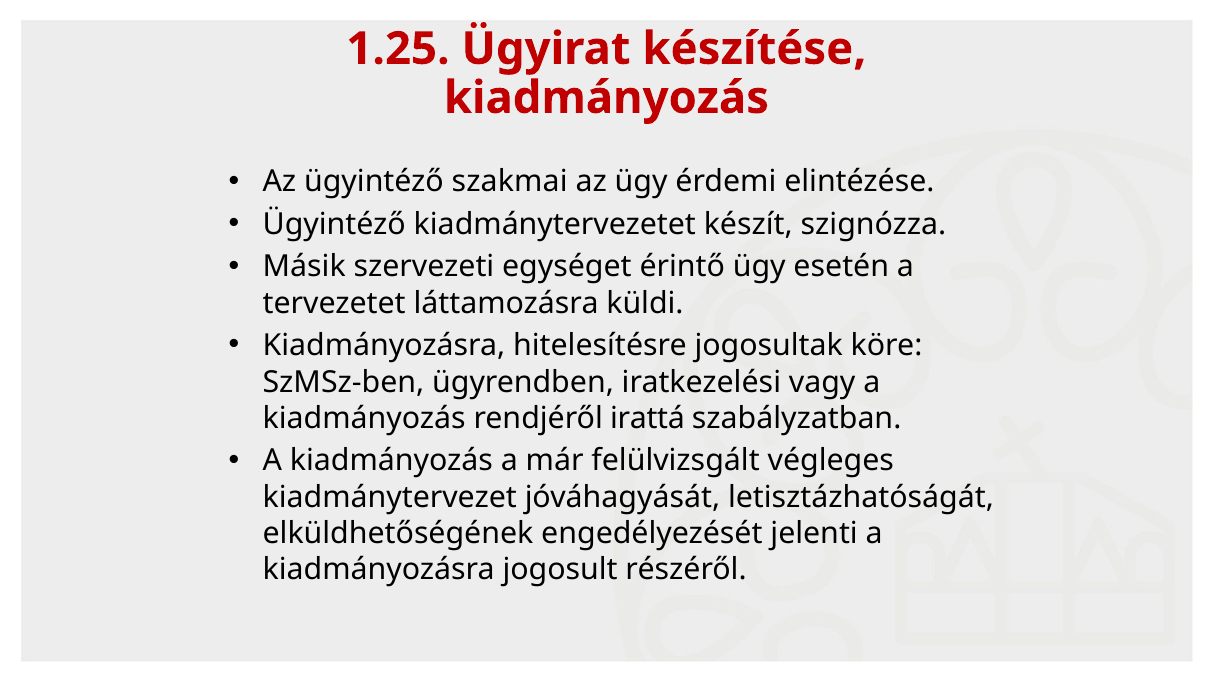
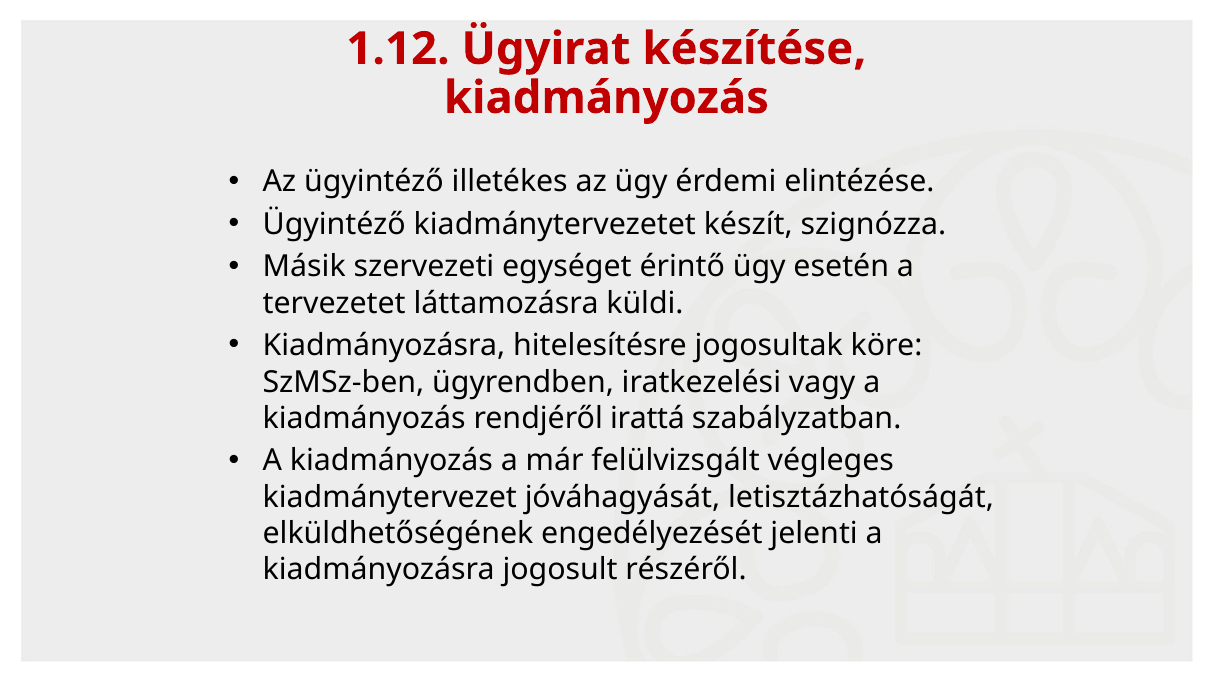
1.25: 1.25 -> 1.12
szakmai: szakmai -> illetékes
